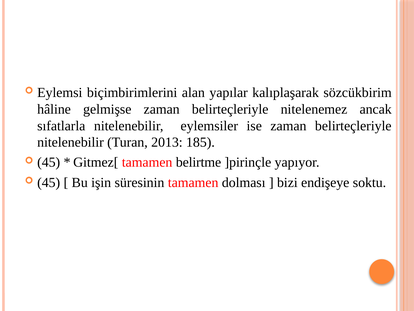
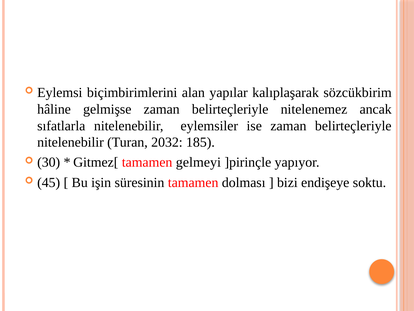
2013: 2013 -> 2032
45 at (49, 162): 45 -> 30
belirtme: belirtme -> gelmeyi
